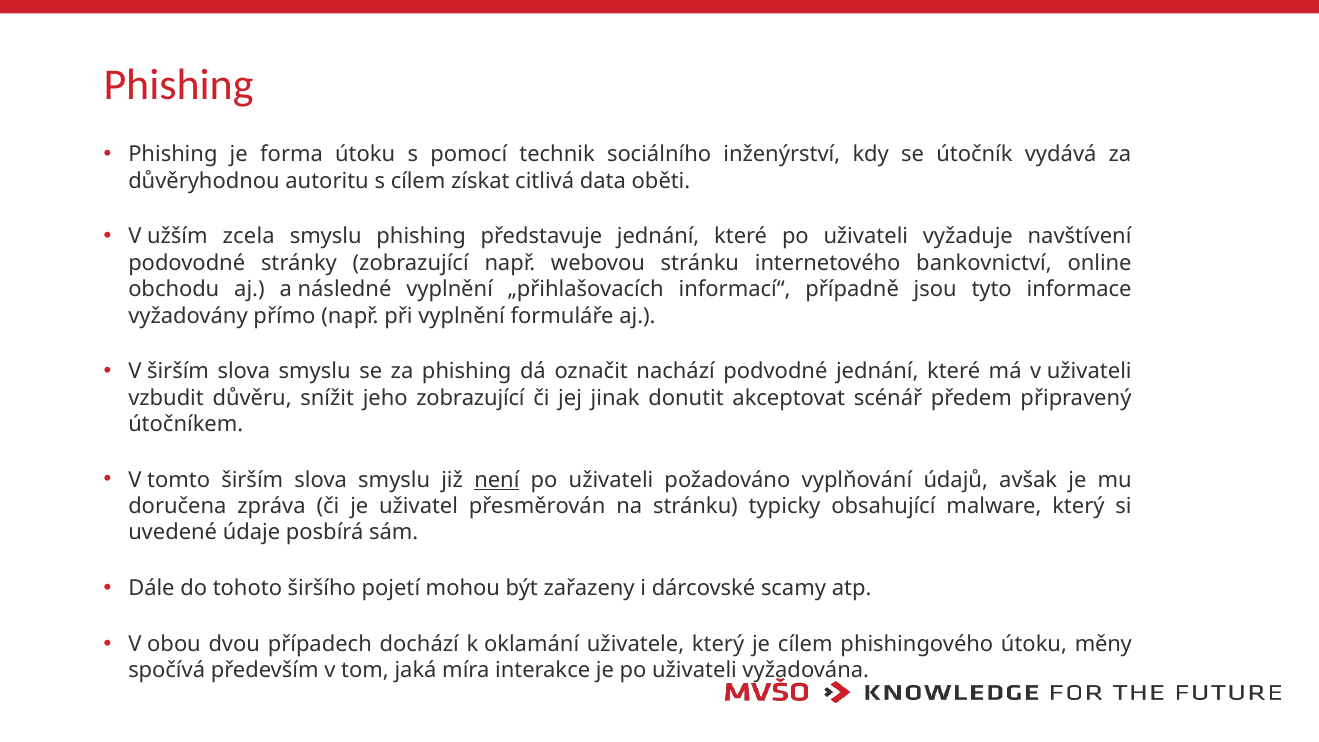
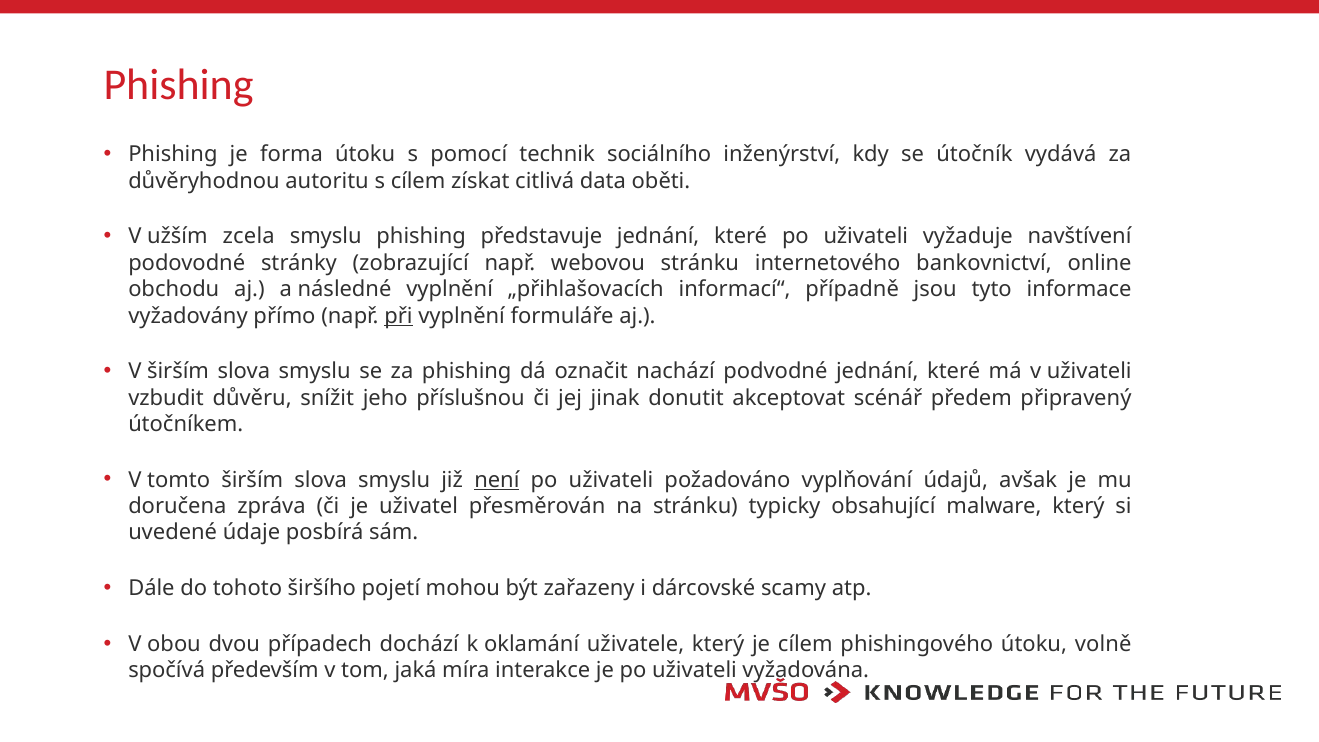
při underline: none -> present
jeho zobrazující: zobrazující -> příslušnou
měny: měny -> volně
